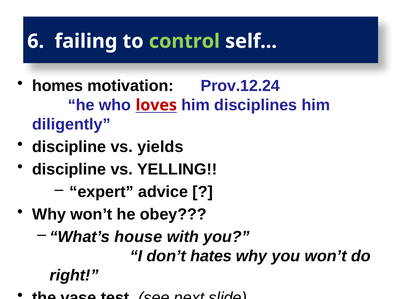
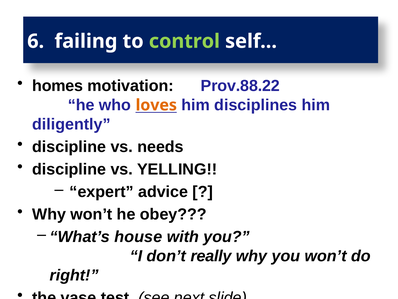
Prov.12.24: Prov.12.24 -> Prov.88.22
loves colour: red -> orange
yields: yields -> needs
hates: hates -> really
